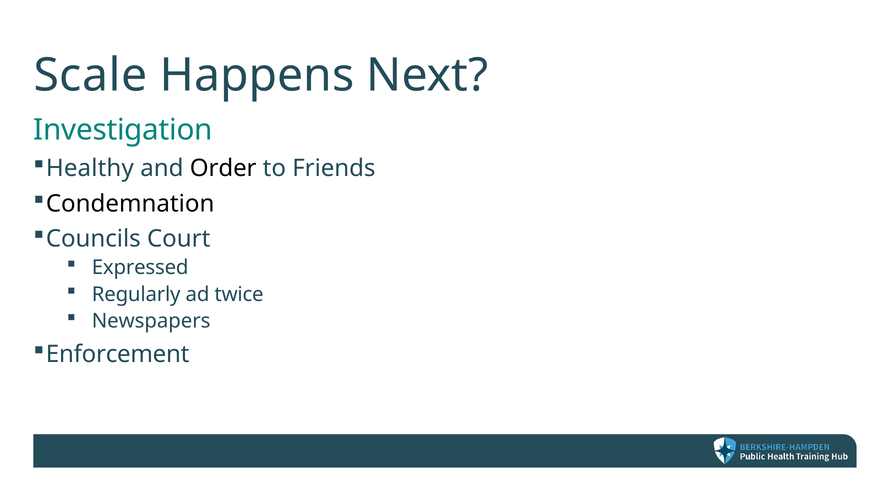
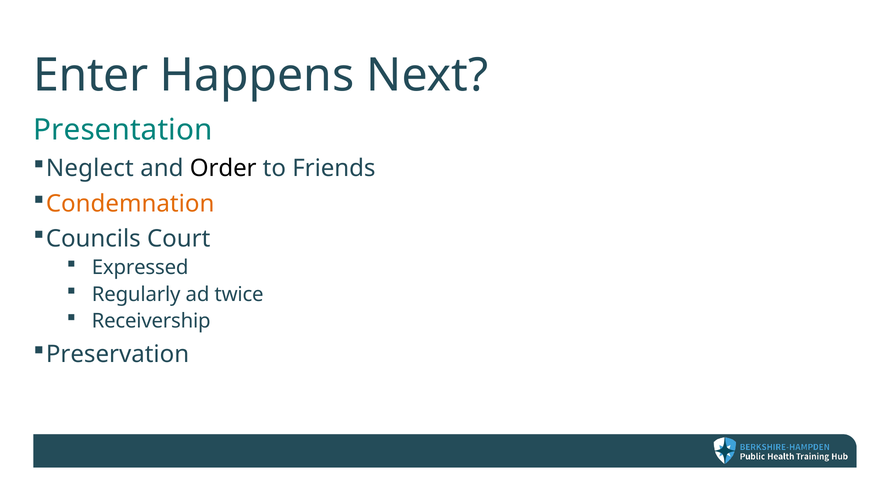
Scale: Scale -> Enter
Investigation: Investigation -> Presentation
Healthy: Healthy -> Neglect
Condemnation colour: black -> orange
Newspapers: Newspapers -> Receivership
Enforcement: Enforcement -> Preservation
